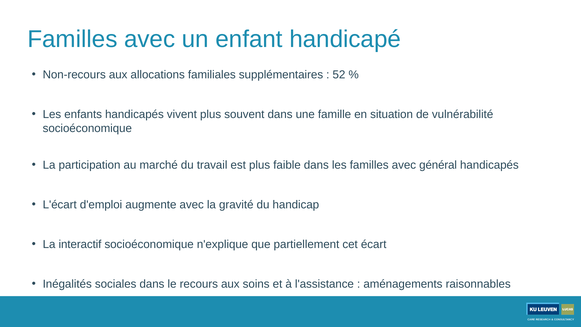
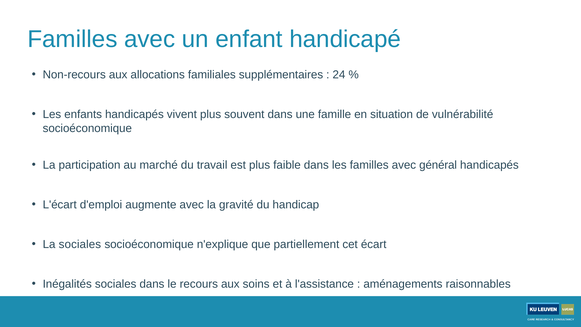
52: 52 -> 24
La interactif: interactif -> sociales
